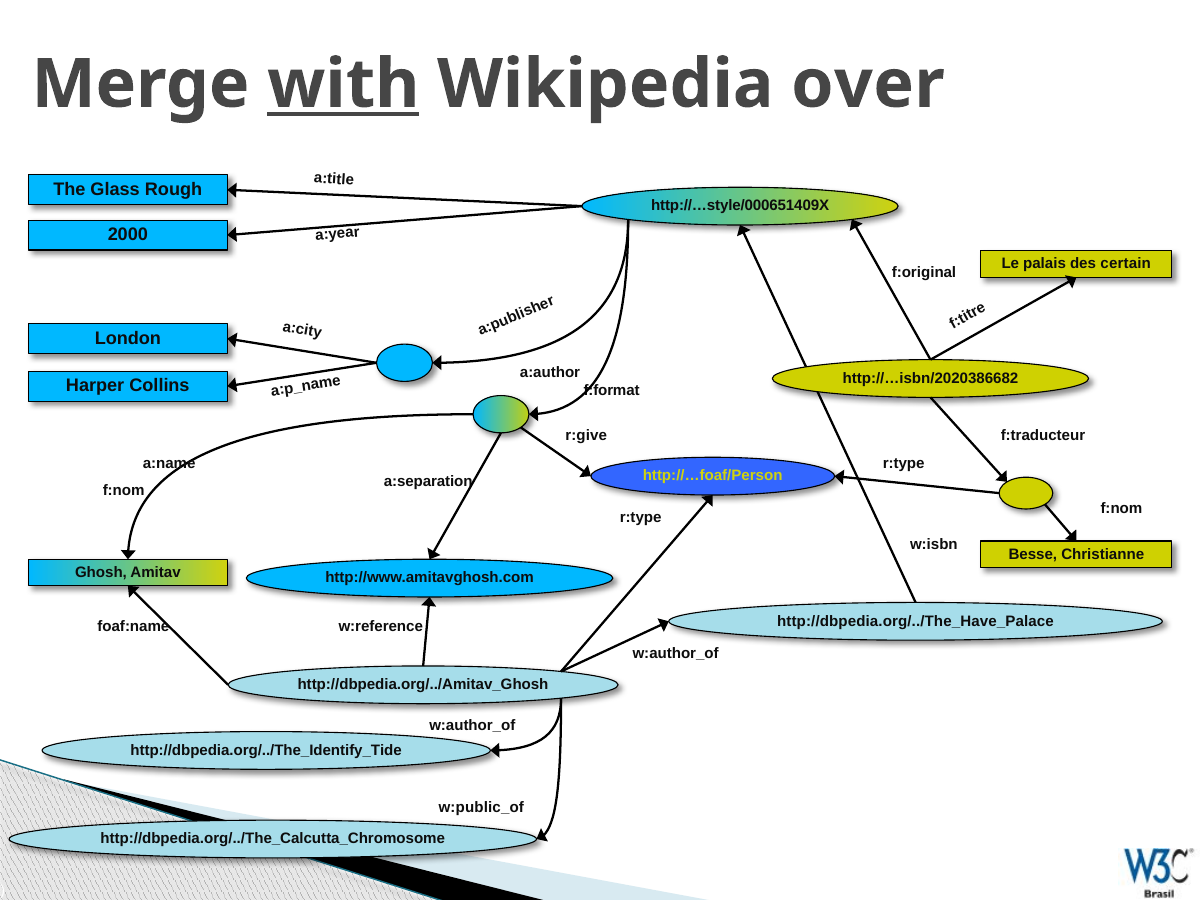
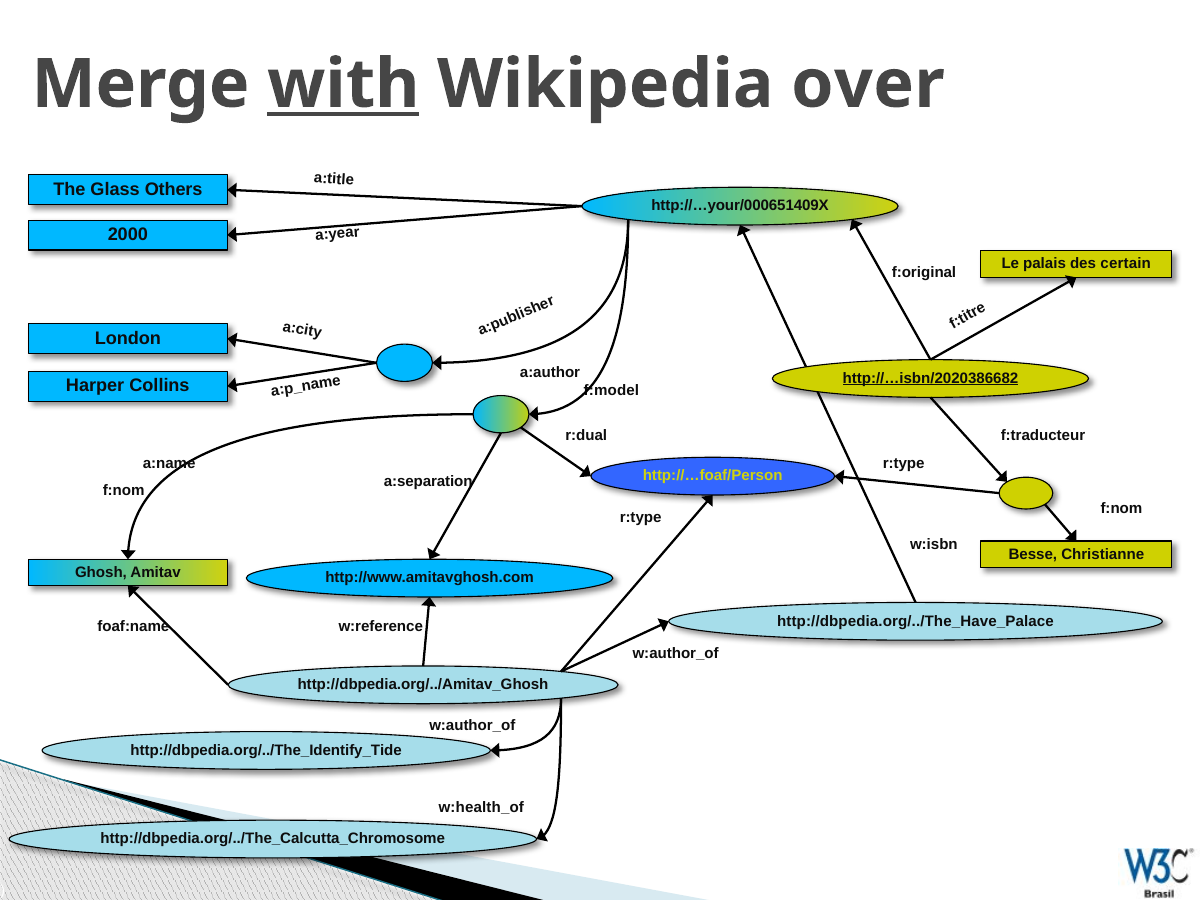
Rough: Rough -> Others
http://…style/000651409X: http://…style/000651409X -> http://…your/000651409X
http://…isbn/2020386682 underline: none -> present
f:format: f:format -> f:model
r:give: r:give -> r:dual
w:public_of: w:public_of -> w:health_of
